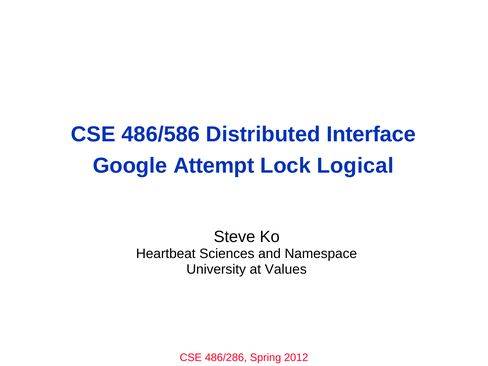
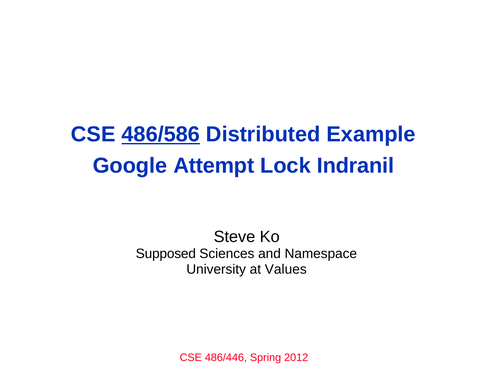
486/586 underline: none -> present
Interface: Interface -> Example
Logical: Logical -> Indranil
Heartbeat: Heartbeat -> Supposed
486/286: 486/286 -> 486/446
